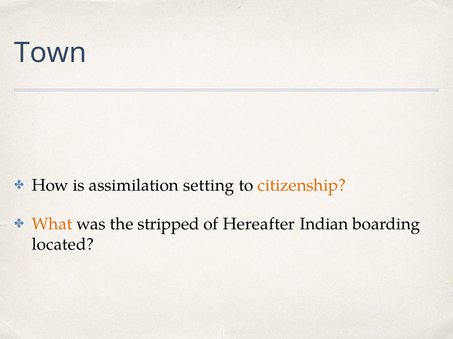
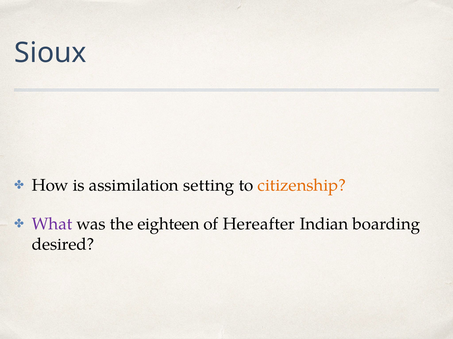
Town: Town -> Sioux
What colour: orange -> purple
stripped: stripped -> eighteen
located: located -> desired
